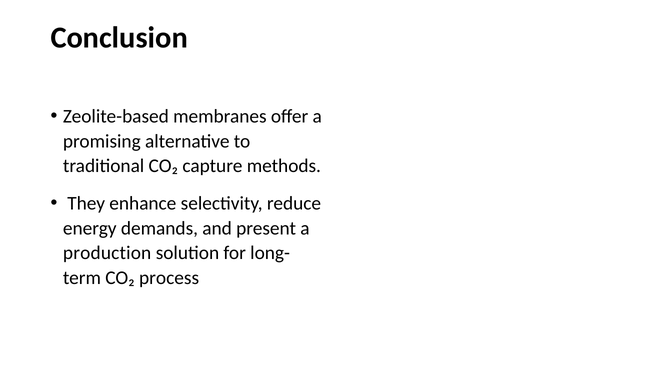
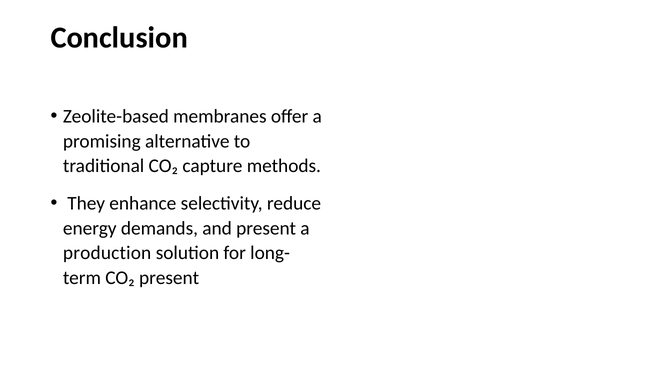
CO₂ process: process -> present
